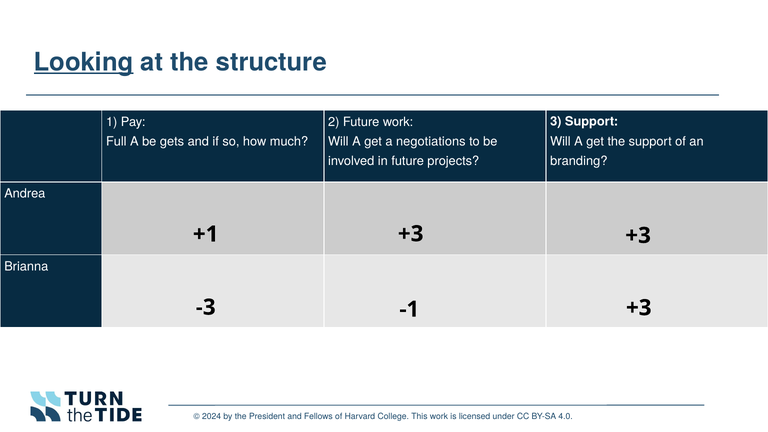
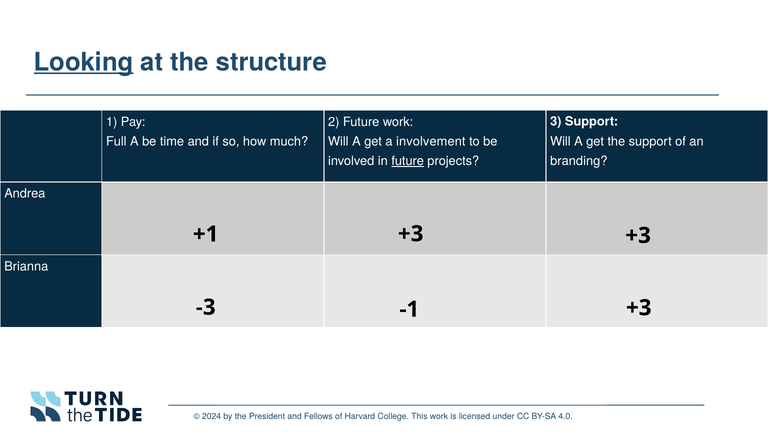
gets: gets -> time
negotiations: negotiations -> involvement
future at (408, 161) underline: none -> present
